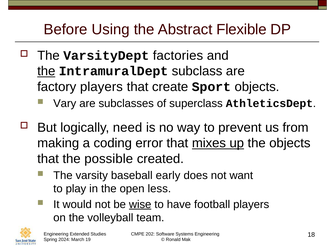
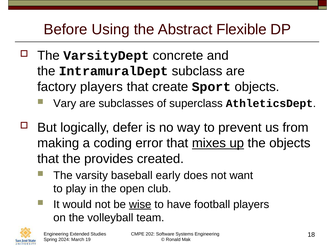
factories: factories -> concrete
the at (46, 71) underline: present -> none
need: need -> defer
possible: possible -> provides
less: less -> club
